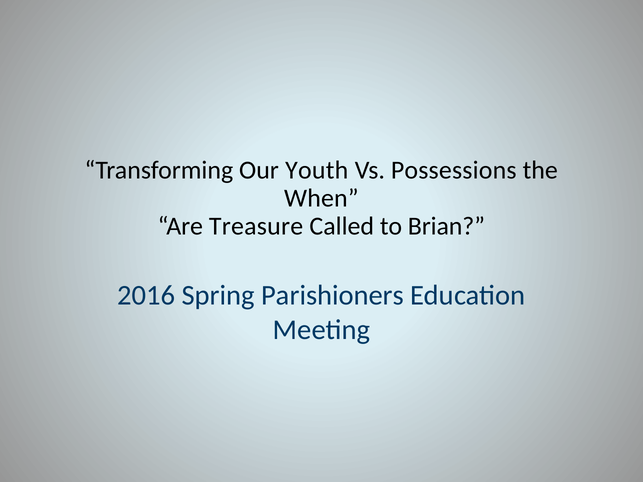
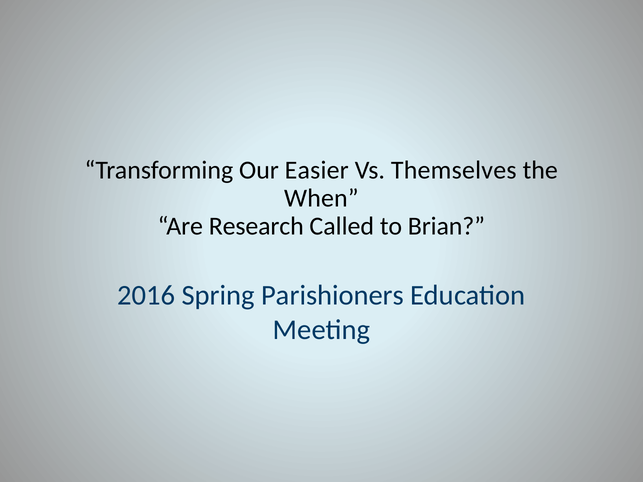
Youth: Youth -> Easier
Possessions: Possessions -> Themselves
Treasure: Treasure -> Research
